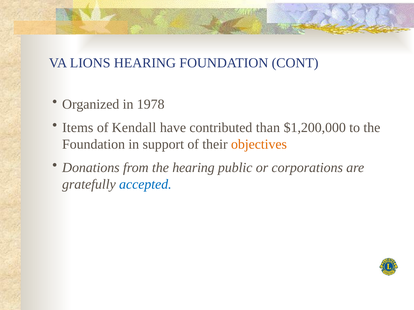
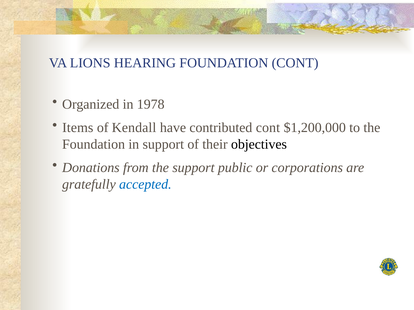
contributed than: than -> cont
objectives colour: orange -> black
the hearing: hearing -> support
